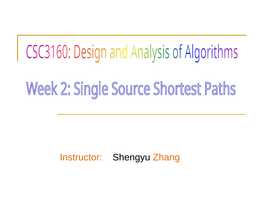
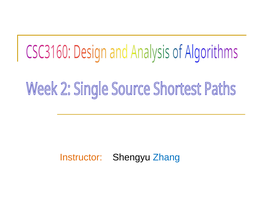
Zhang colour: orange -> blue
